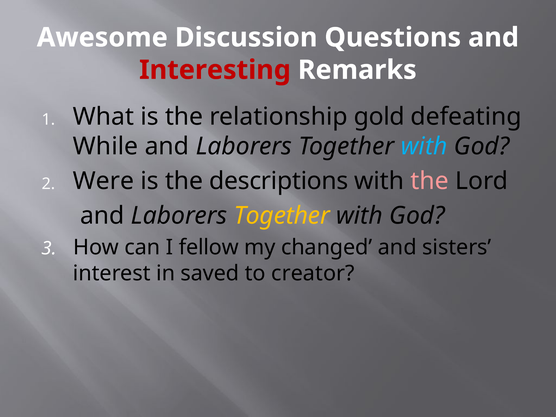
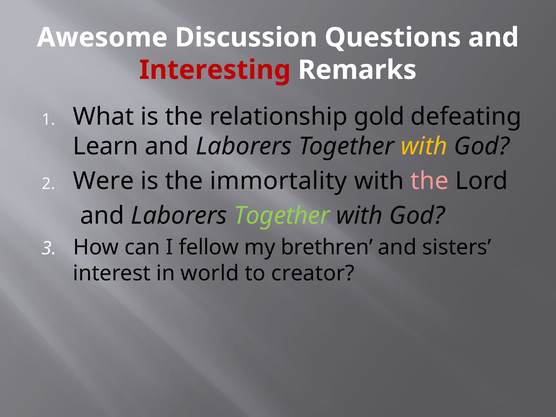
While: While -> Learn
with at (424, 146) colour: light blue -> yellow
descriptions: descriptions -> immortality
Together at (282, 216) colour: yellow -> light green
changed: changed -> brethren
saved: saved -> world
